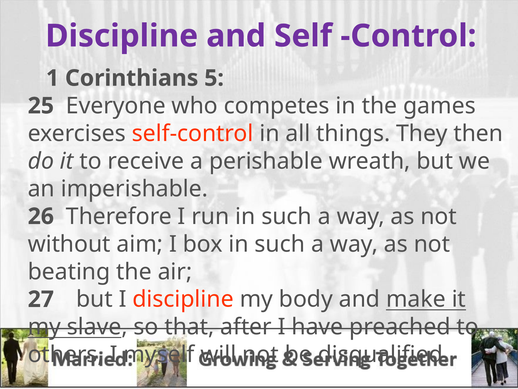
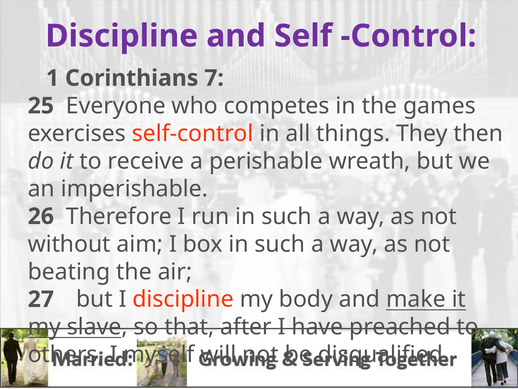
5: 5 -> 7
